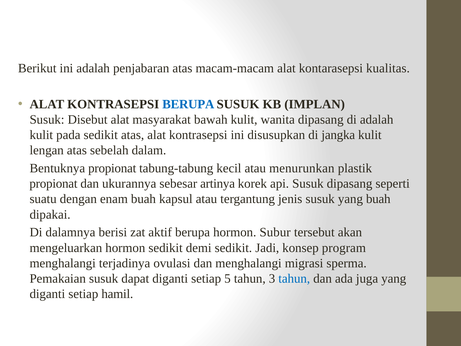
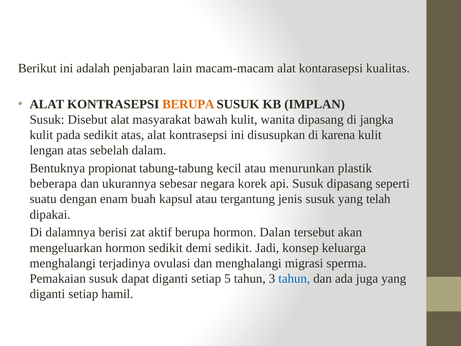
penjabaran atas: atas -> lain
BERUPA at (188, 104) colour: blue -> orange
di adalah: adalah -> jangka
jangka: jangka -> karena
propionat at (53, 184): propionat -> beberapa
artinya: artinya -> negara
yang buah: buah -> telah
Subur: Subur -> Dalan
program: program -> keluarga
